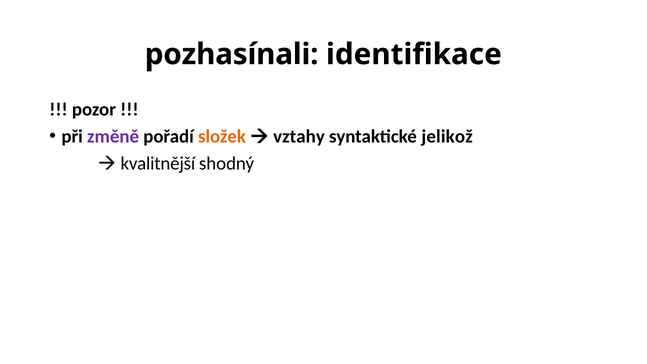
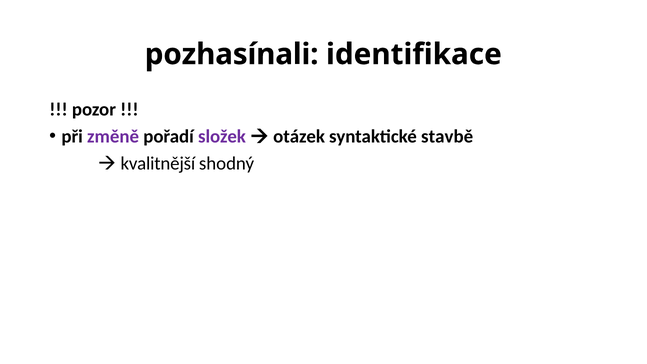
složek colour: orange -> purple
vztahy: vztahy -> otázek
jelikož: jelikož -> stavbě
